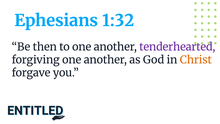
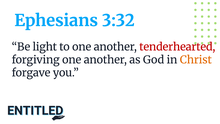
1:32: 1:32 -> 3:32
then: then -> light
tenderhearted colour: purple -> red
